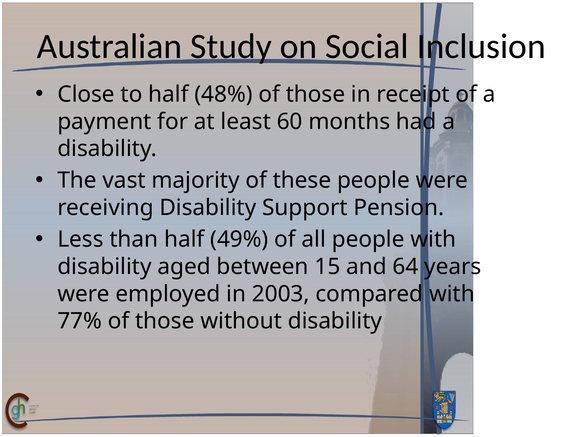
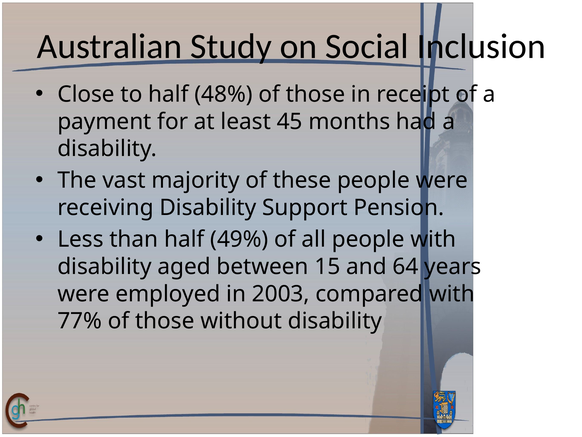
60: 60 -> 45
